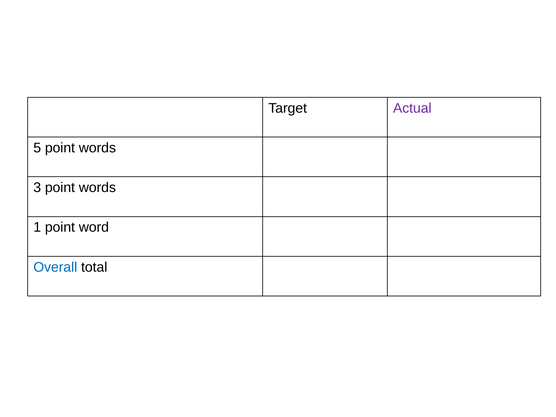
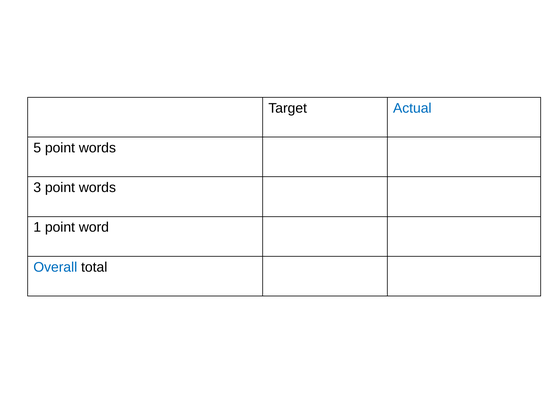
Actual colour: purple -> blue
